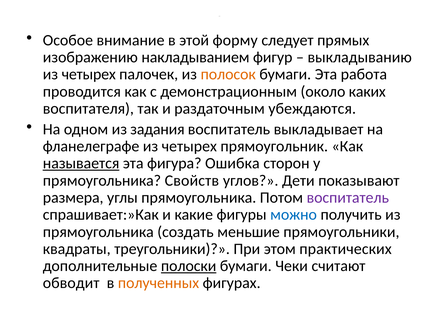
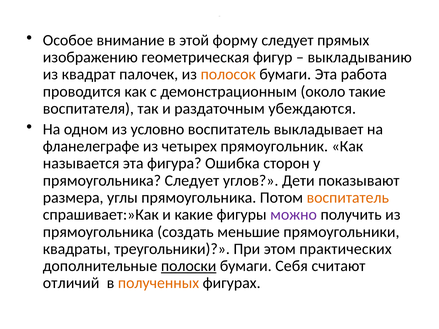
накладыванием: накладыванием -> геометрическая
четырех at (89, 74): четырех -> квадрат
каких: каких -> такие
задания: задания -> условно
называется underline: present -> none
прямоугольника Свойств: Свойств -> Следует
воспитатель at (348, 198) colour: purple -> orange
можно colour: blue -> purple
Чеки: Чеки -> Себя
обводит: обводит -> отличий
